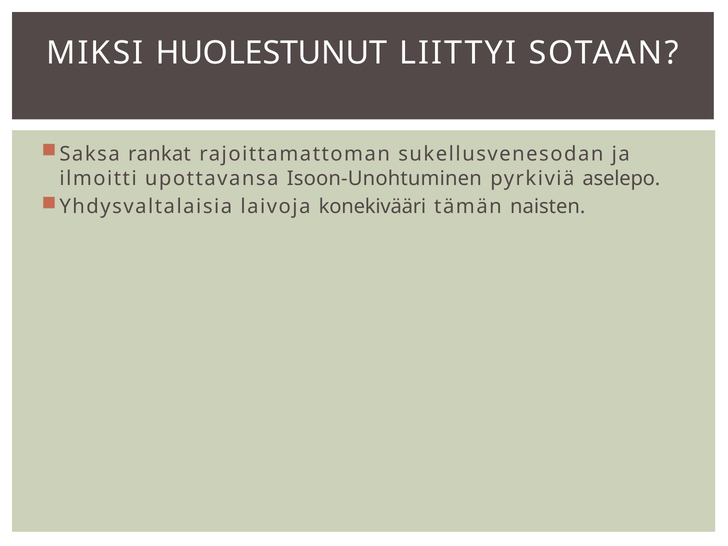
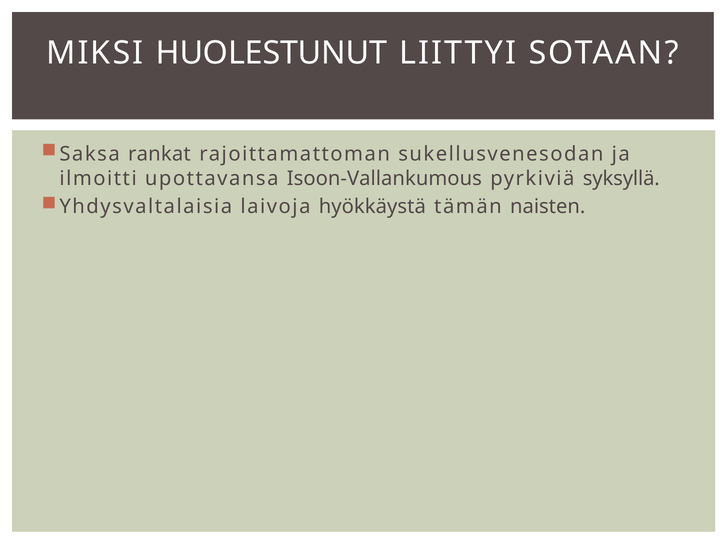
Isoon-Unohtuminen: Isoon-Unohtuminen -> Isoon-Vallankumous
aselepo: aselepo -> syksyllä
konekivääri: konekivääri -> hyökkäystä
